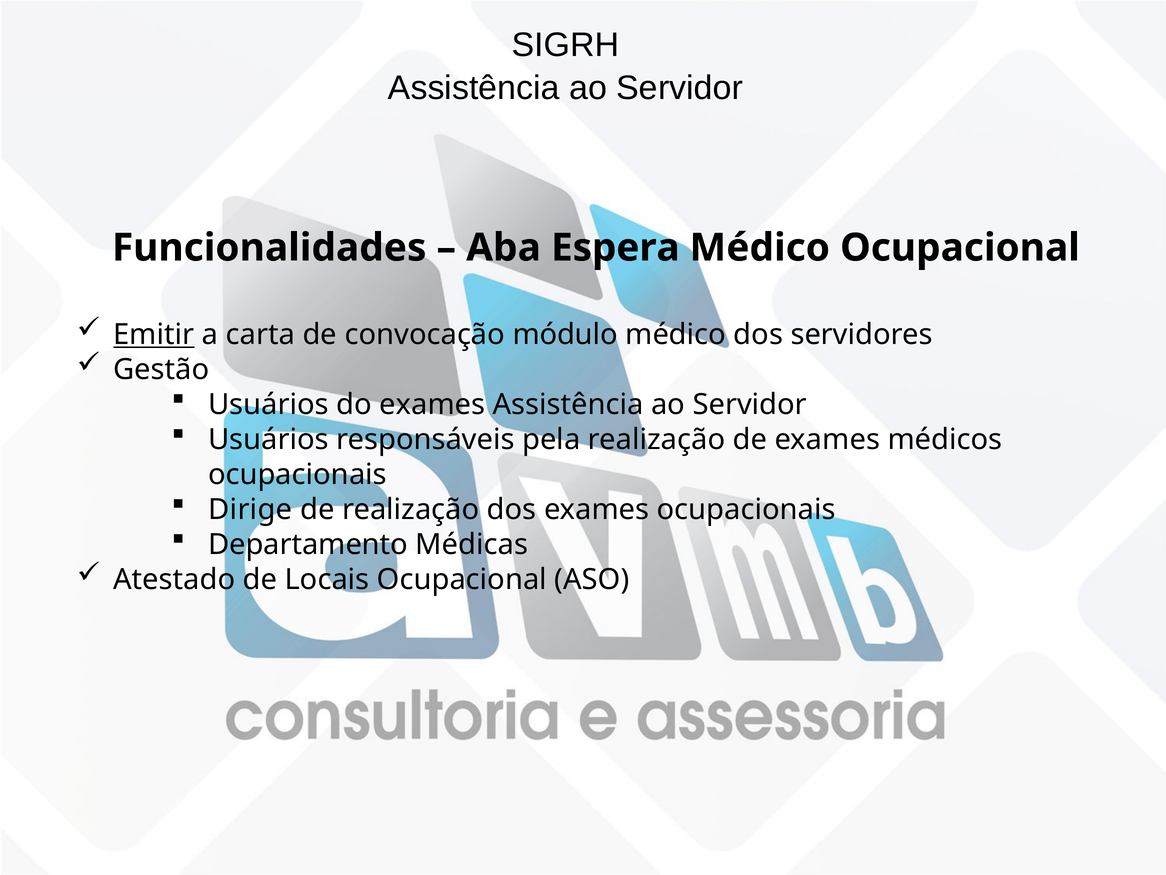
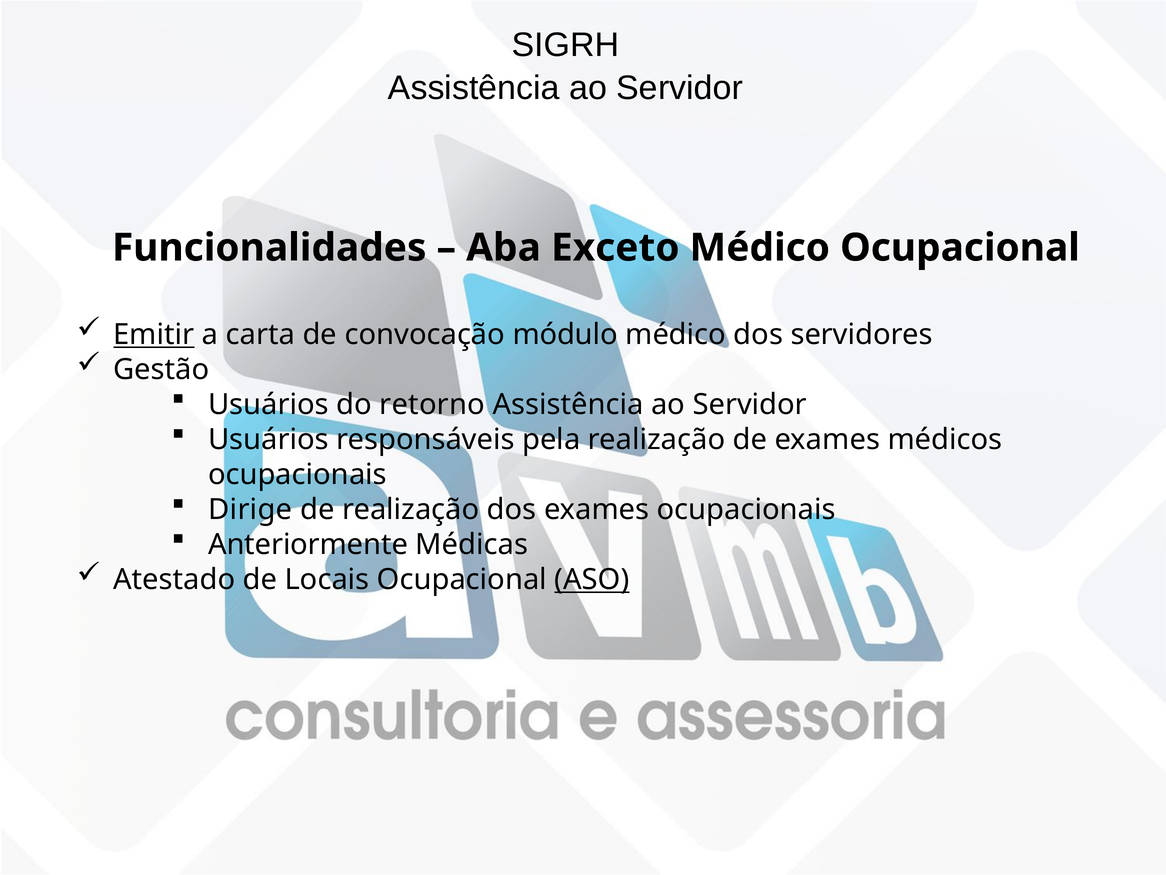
Espera: Espera -> Exceto
do exames: exames -> retorno
Departamento: Departamento -> Anteriormente
ASO underline: none -> present
